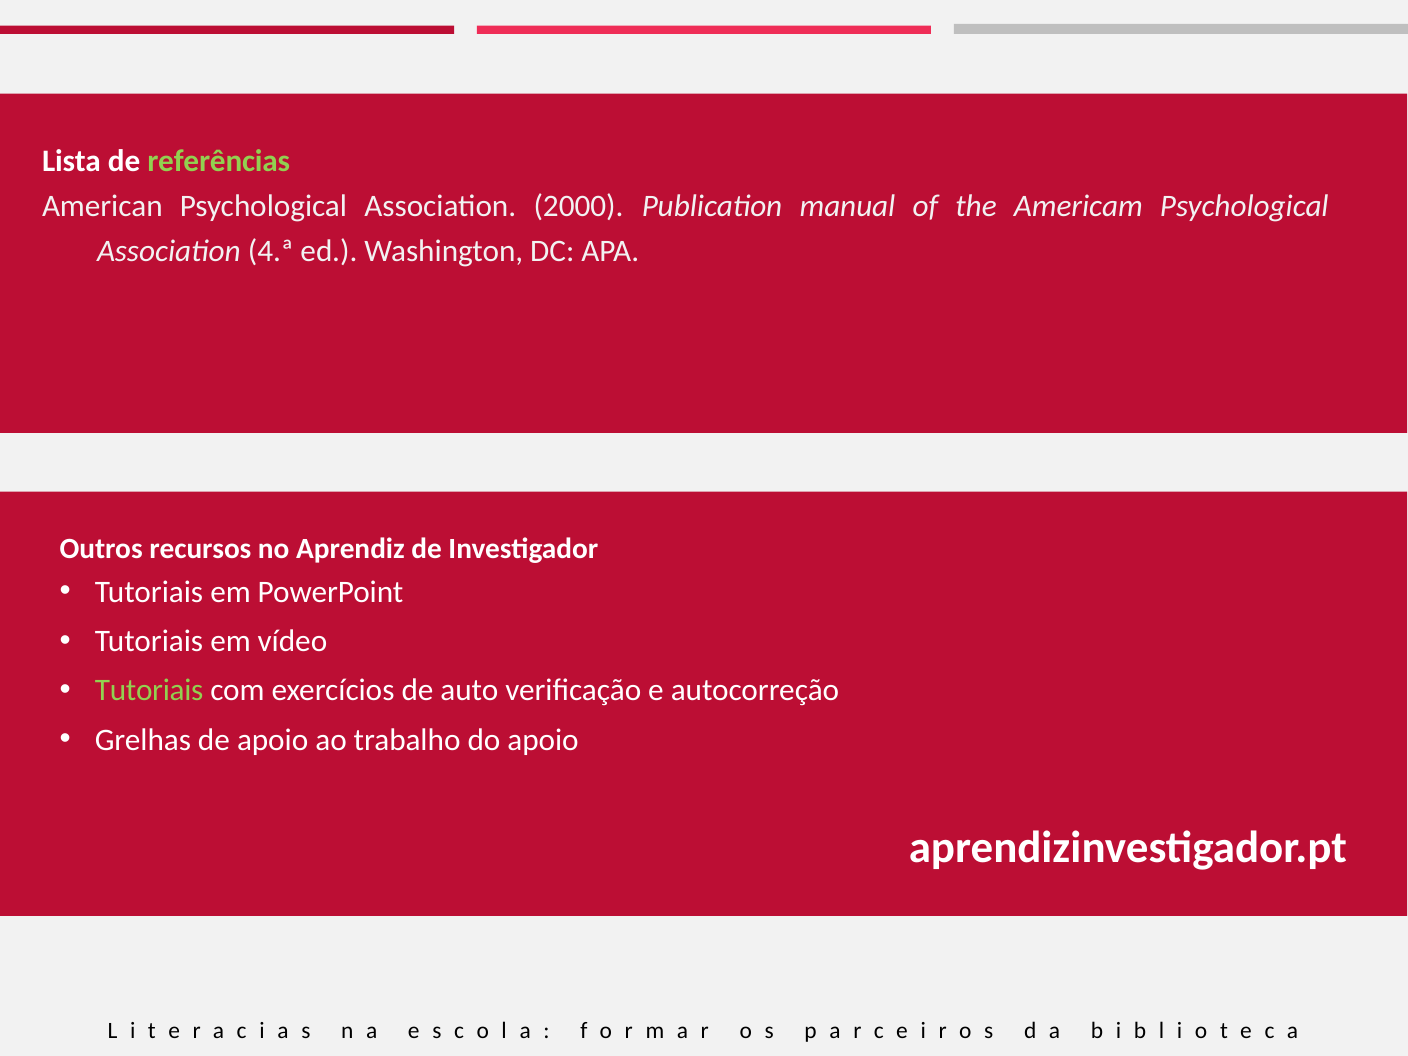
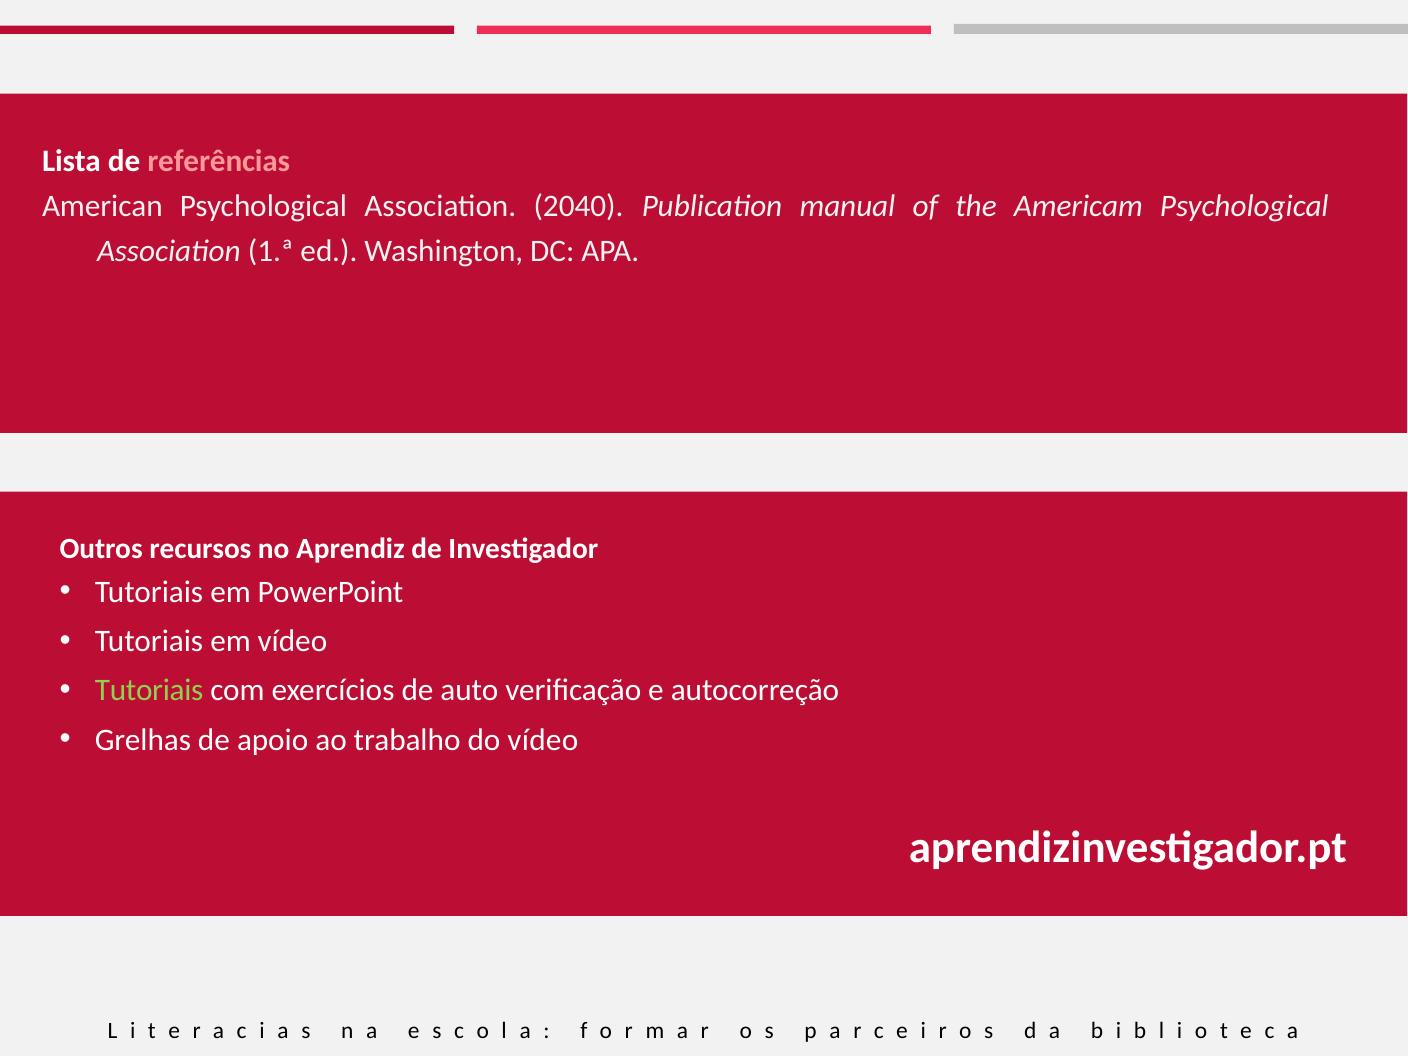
referências colour: light green -> pink
2000: 2000 -> 2040
4.ª: 4.ª -> 1.ª
do apoio: apoio -> vídeo
